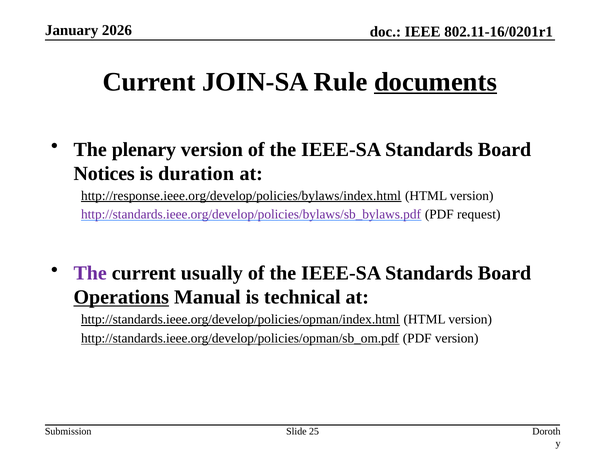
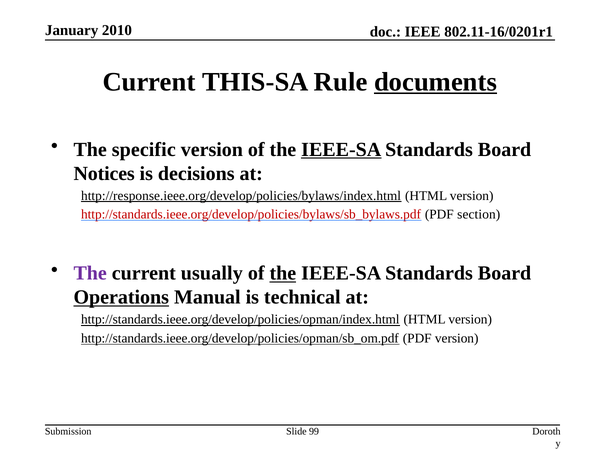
2026: 2026 -> 2010
JOIN-SA: JOIN-SA -> THIS-SA
plenary: plenary -> specific
IEEE-SA at (341, 149) underline: none -> present
duration: duration -> decisions
http://standards.ieee.org/develop/policies/bylaws/sb_bylaws.pdf colour: purple -> red
request: request -> section
the at (283, 273) underline: none -> present
25: 25 -> 99
